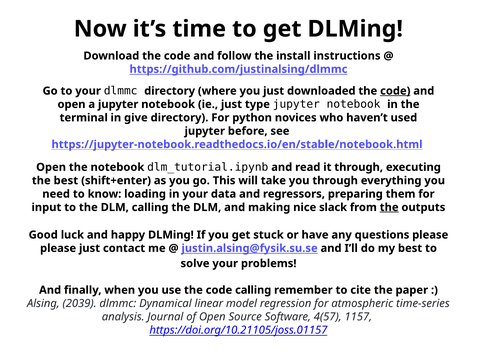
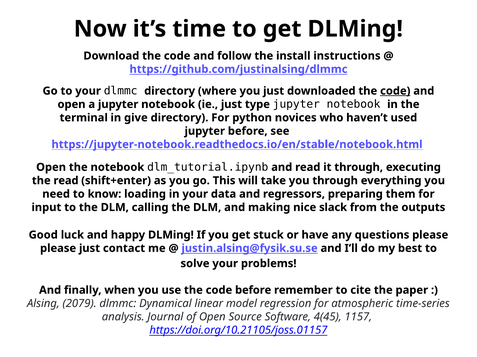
the best: best -> read
the at (389, 208) underline: present -> none
code calling: calling -> before
2039: 2039 -> 2079
4(57: 4(57 -> 4(45
